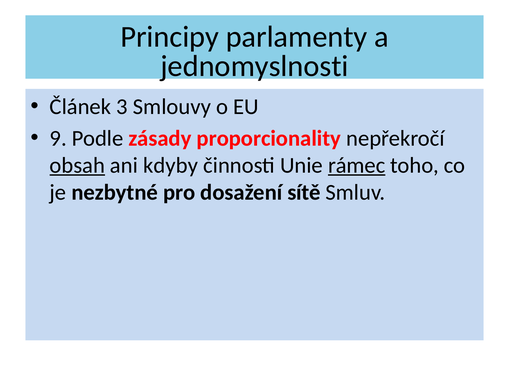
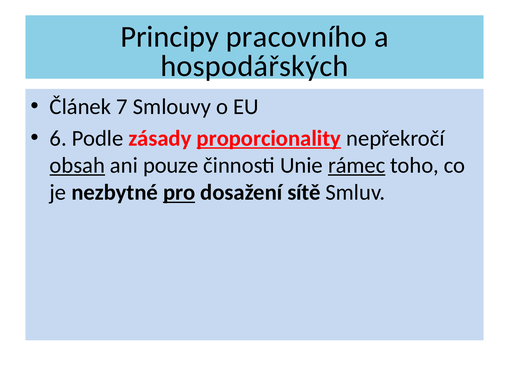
parlamenty: parlamenty -> pracovního
jednomyslnosti: jednomyslnosti -> hospodářských
3: 3 -> 7
9: 9 -> 6
proporcionality underline: none -> present
kdyby: kdyby -> pouze
pro underline: none -> present
